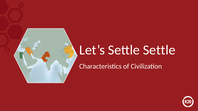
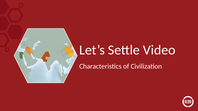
Settle Settle: Settle -> Video
